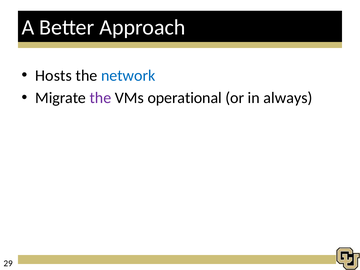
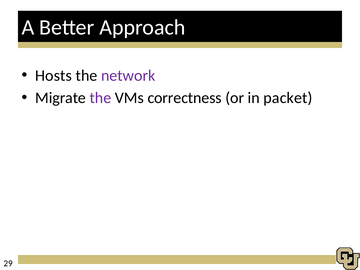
network colour: blue -> purple
operational: operational -> correctness
always: always -> packet
